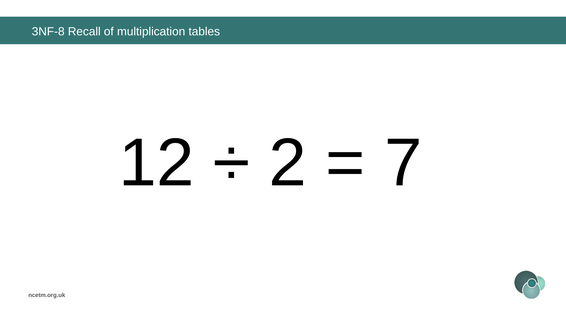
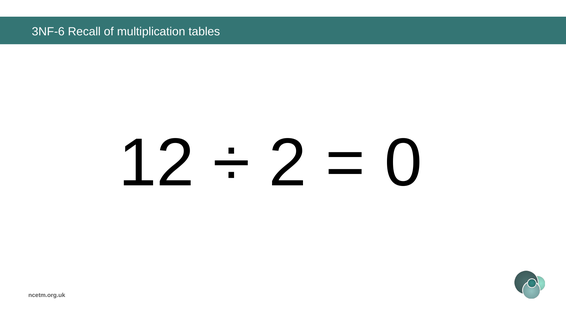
3NF-8: 3NF-8 -> 3NF-6
7: 7 -> 0
